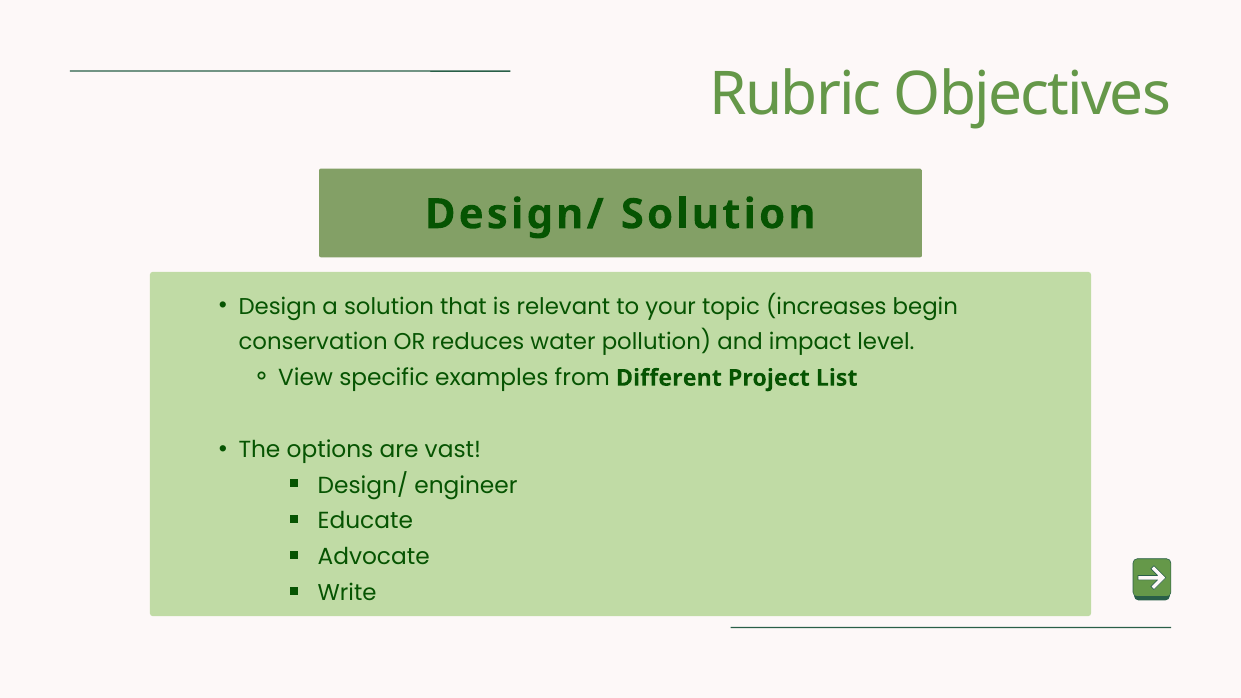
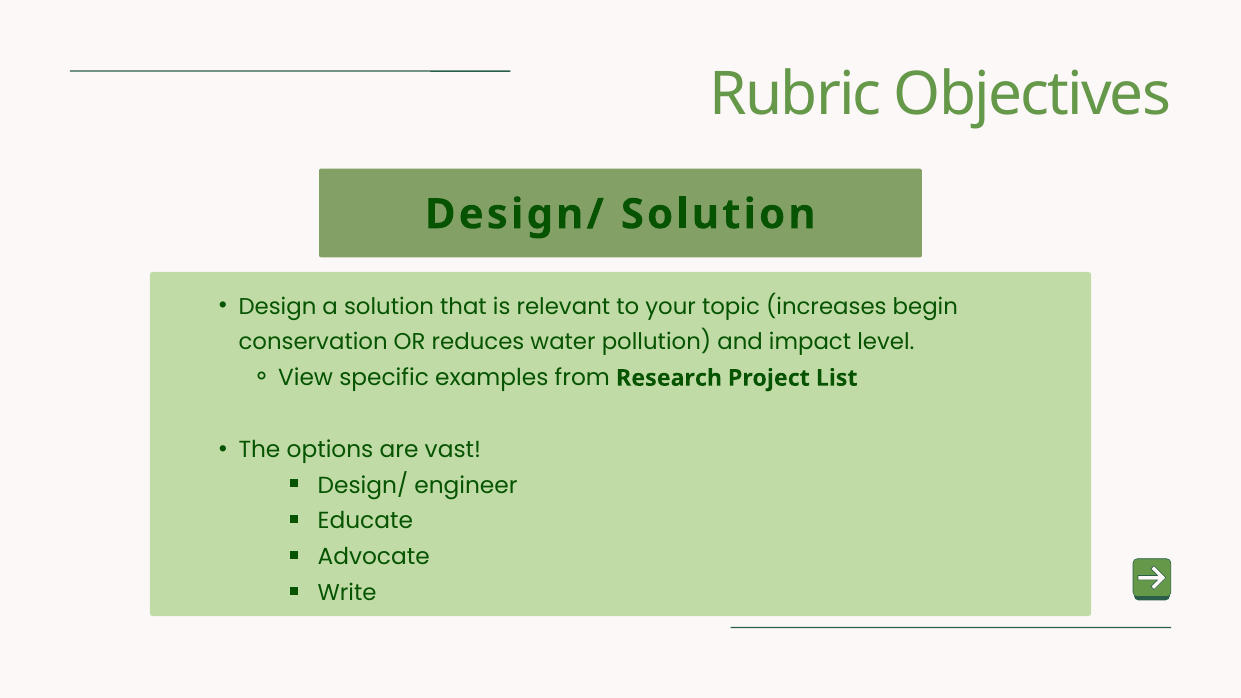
Different: Different -> Research
